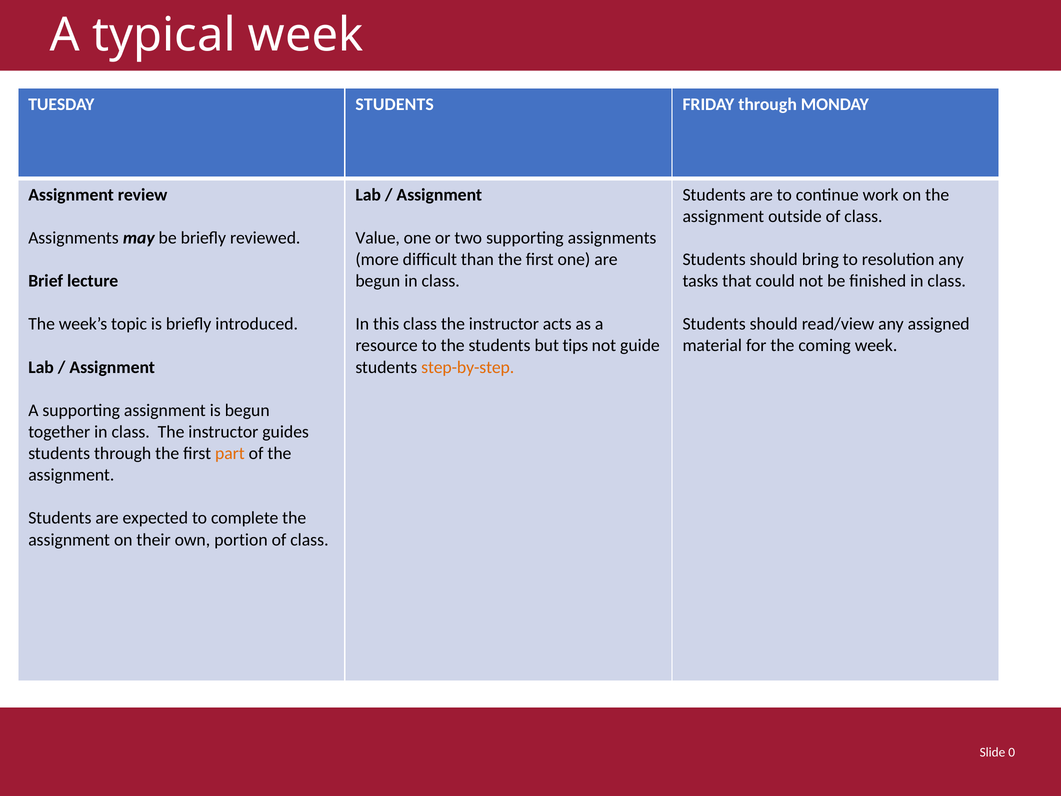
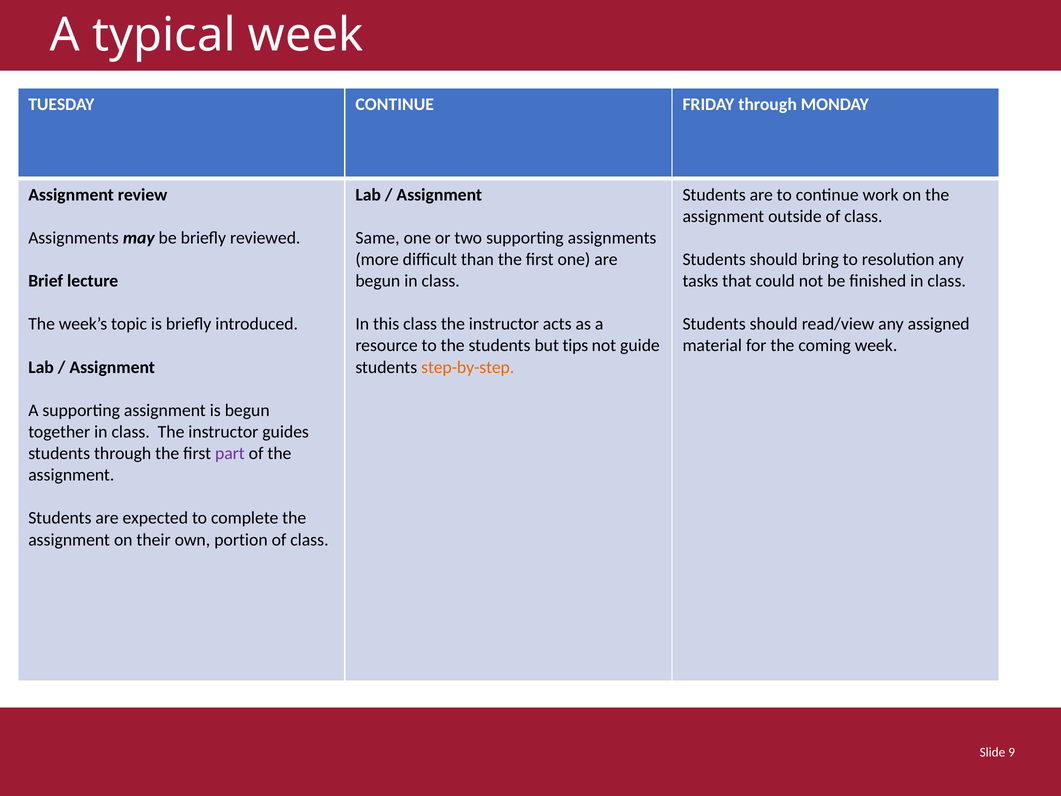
TUESDAY STUDENTS: STUDENTS -> CONTINUE
Value: Value -> Same
part colour: orange -> purple
0: 0 -> 9
